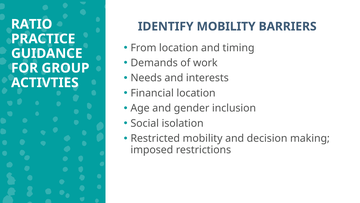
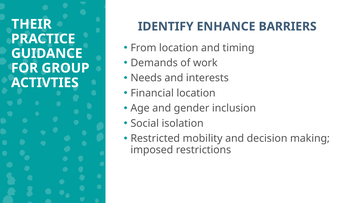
RATIO: RATIO -> THEIR
IDENTIFY MOBILITY: MOBILITY -> ENHANCE
